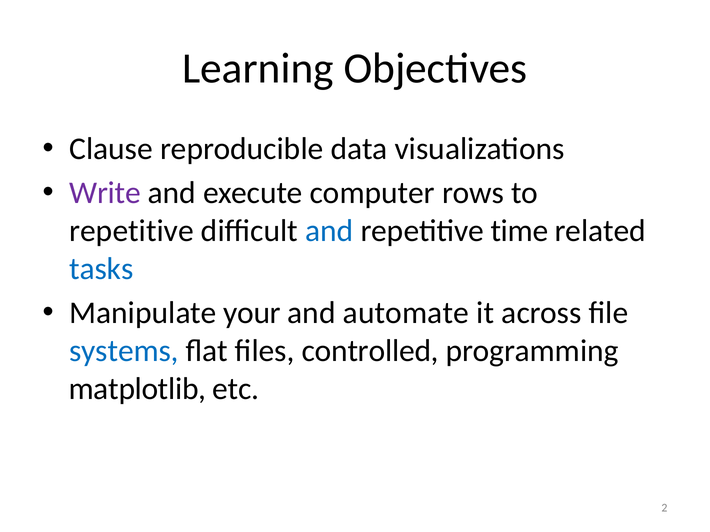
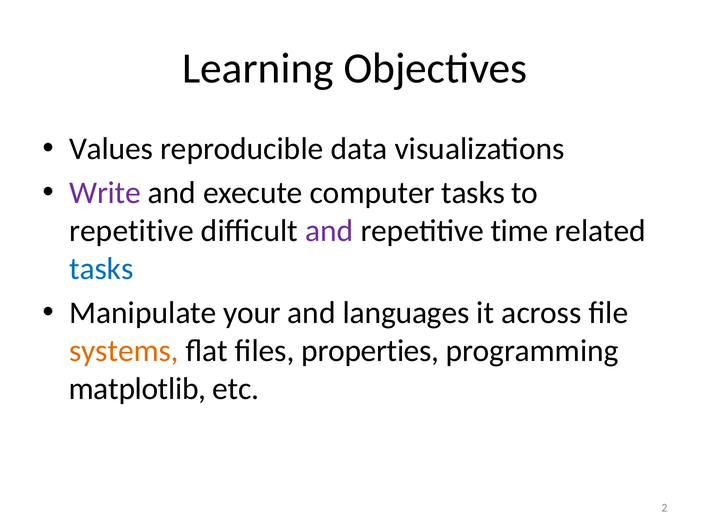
Clause: Clause -> Values
computer rows: rows -> tasks
and at (329, 231) colour: blue -> purple
automate: automate -> languages
systems colour: blue -> orange
controlled: controlled -> properties
